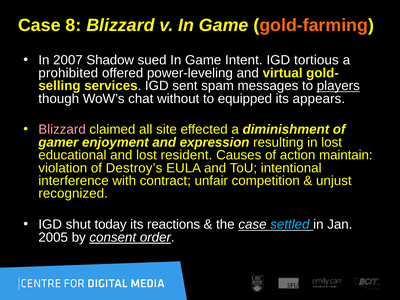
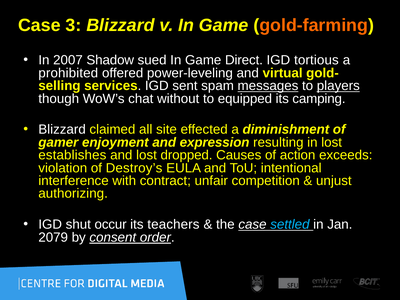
8: 8 -> 3
Intent: Intent -> Direct
messages underline: none -> present
appears: appears -> camping
Blizzard at (62, 130) colour: pink -> white
educational: educational -> establishes
resident: resident -> dropped
maintain: maintain -> exceeds
recognized: recognized -> authorizing
today: today -> occur
reactions: reactions -> teachers
2005: 2005 -> 2079
